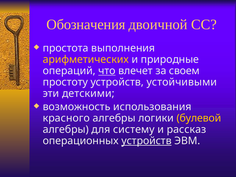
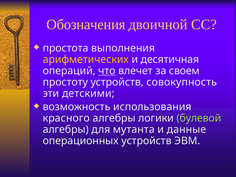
природные: природные -> десятичная
устойчивыми: устойчивыми -> совокупность
булевой colour: yellow -> light green
систему: систему -> мутанта
рассказ: рассказ -> данные
устройств at (146, 141) underline: present -> none
